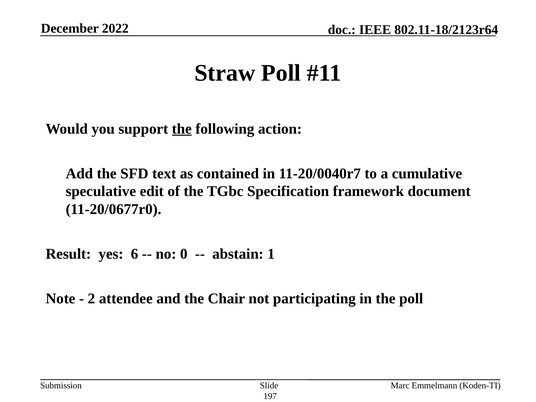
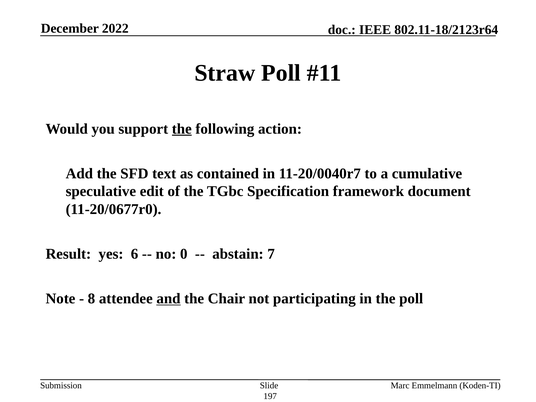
1: 1 -> 7
2: 2 -> 8
and underline: none -> present
